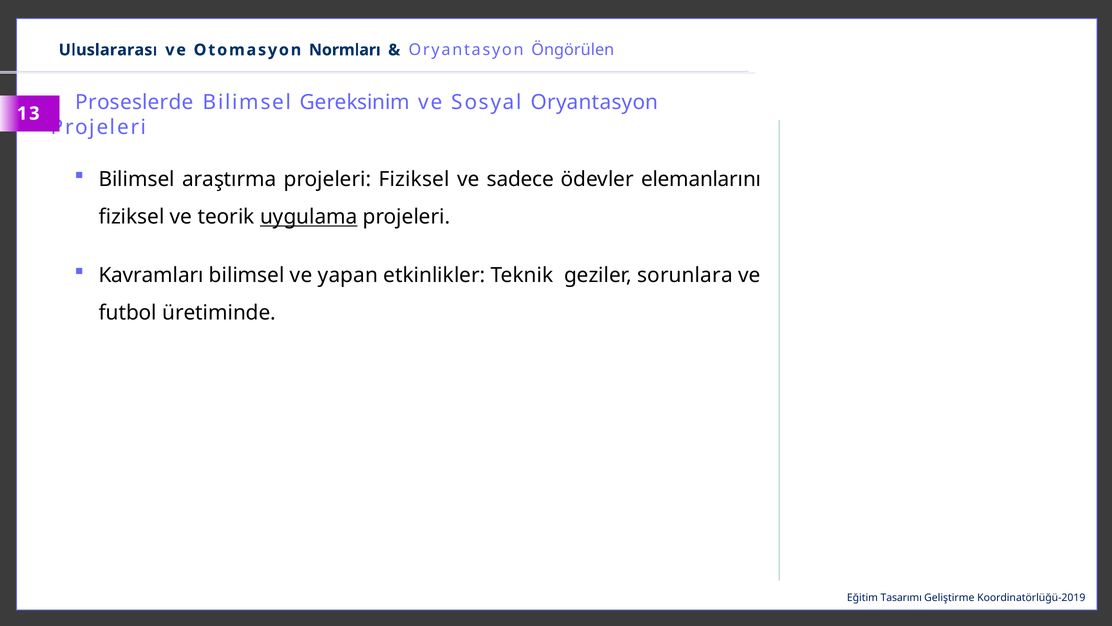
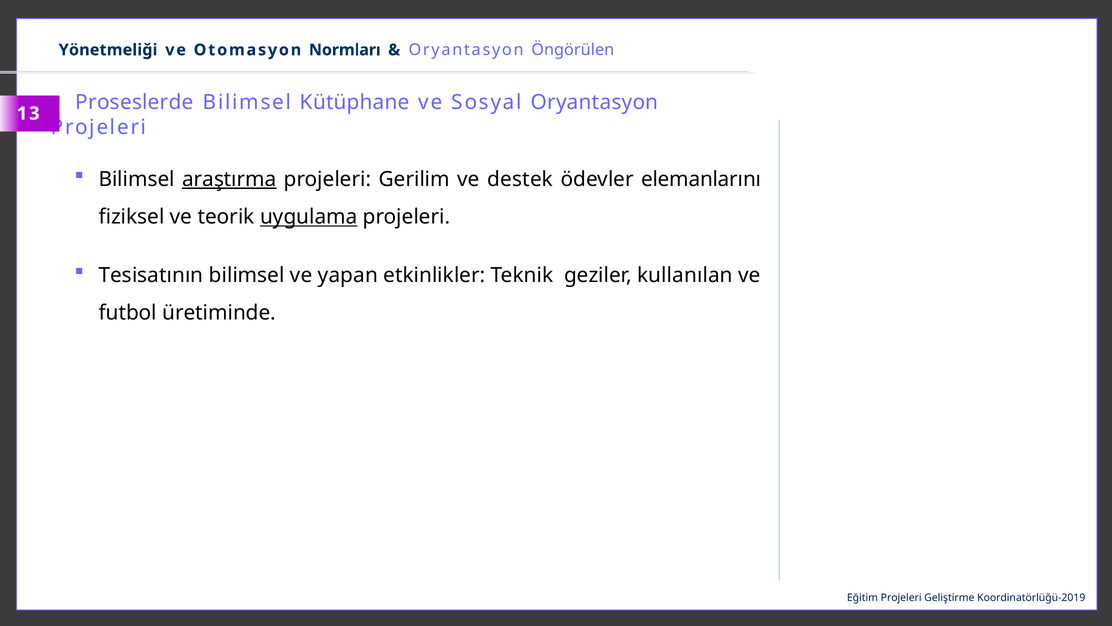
Uluslararası: Uluslararası -> Yönetmeliği
Gereksinim: Gereksinim -> Kütüphane
araştırma underline: none -> present
projeleri Fiziksel: Fiziksel -> Gerilim
sadece: sadece -> destek
Kavramları: Kavramları -> Tesisatının
sorunlara: sorunlara -> kullanılan
Eğitim Tasarımı: Tasarımı -> Projeleri
